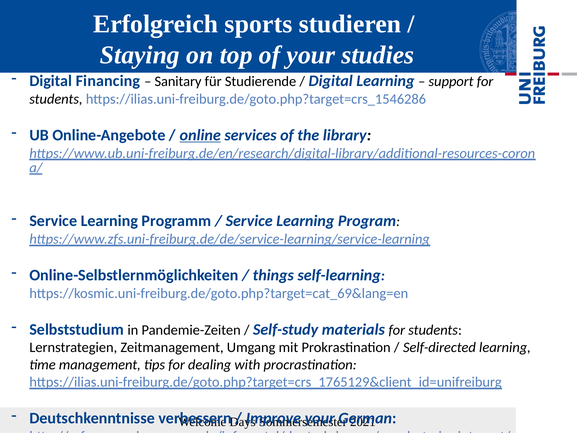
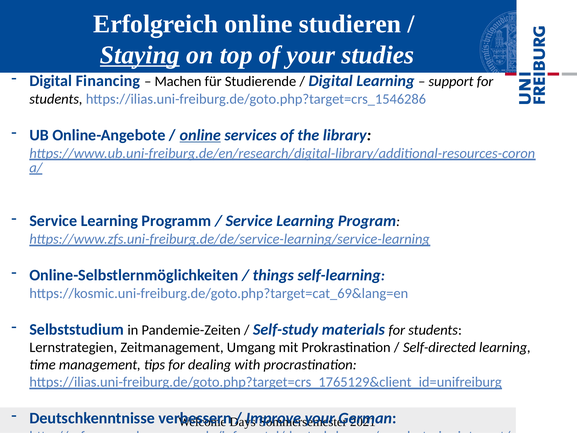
Erfolgreich sports: sports -> online
Staying underline: none -> present
Sanitary: Sanitary -> Machen
